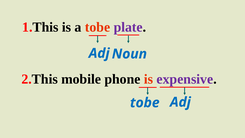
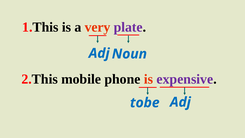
a tobe: tobe -> very
